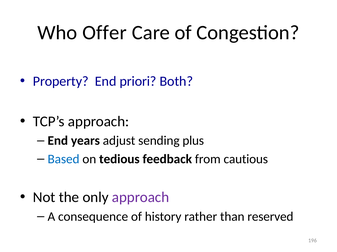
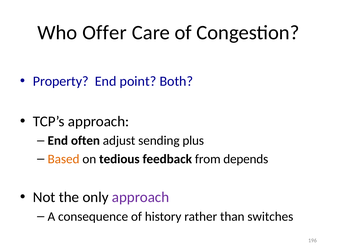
priori: priori -> point
years: years -> often
Based colour: blue -> orange
cautious: cautious -> depends
reserved: reserved -> switches
